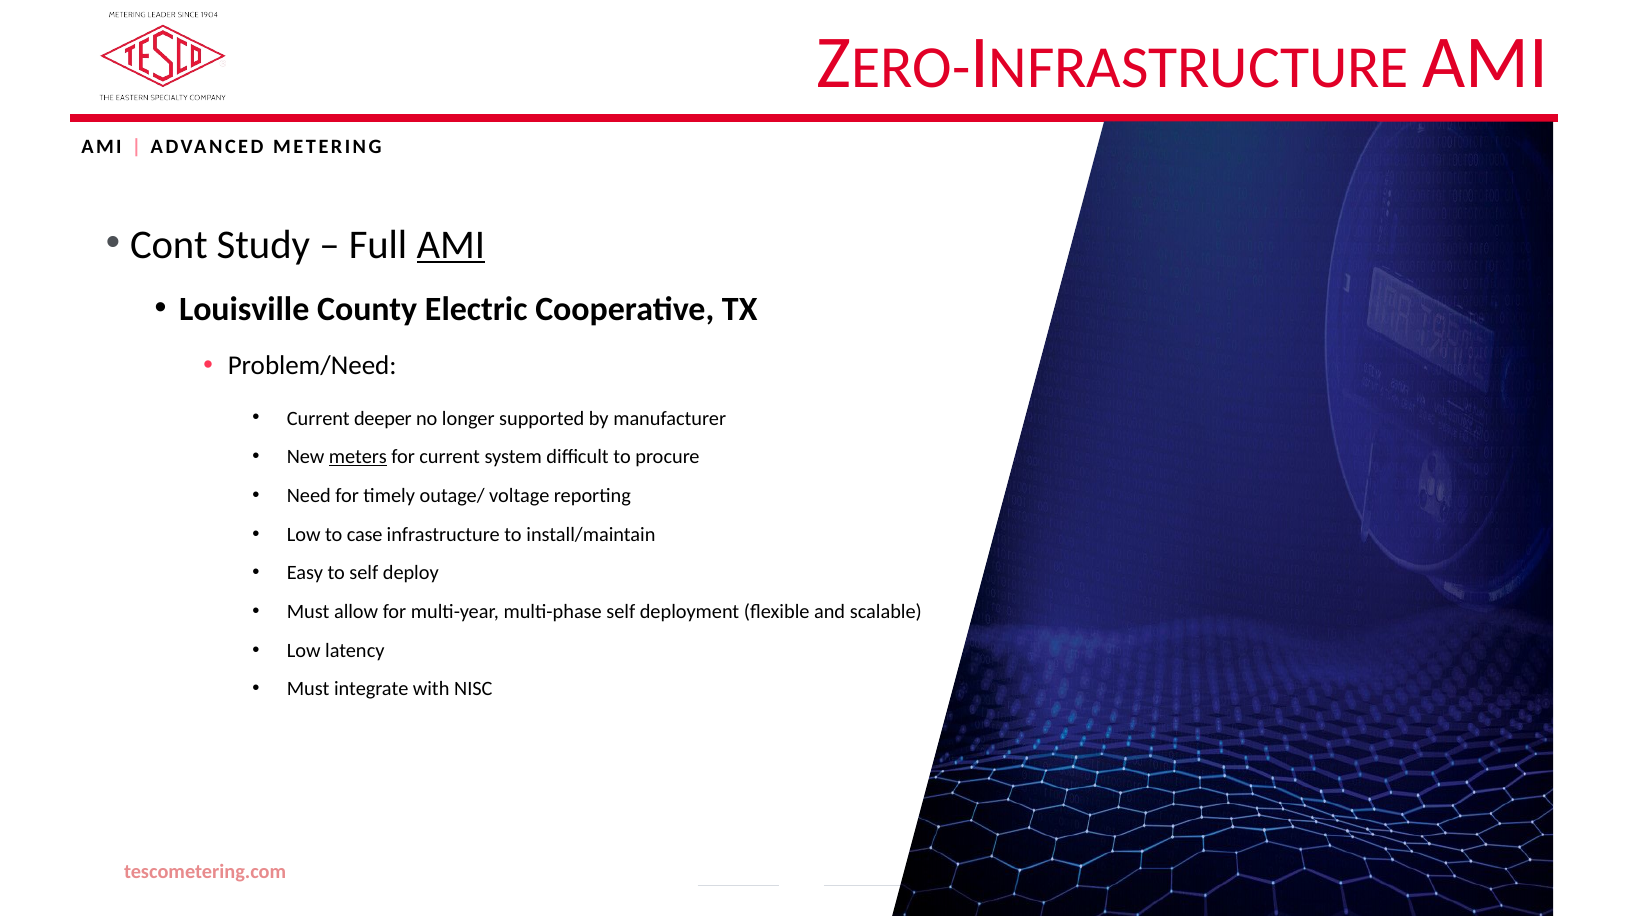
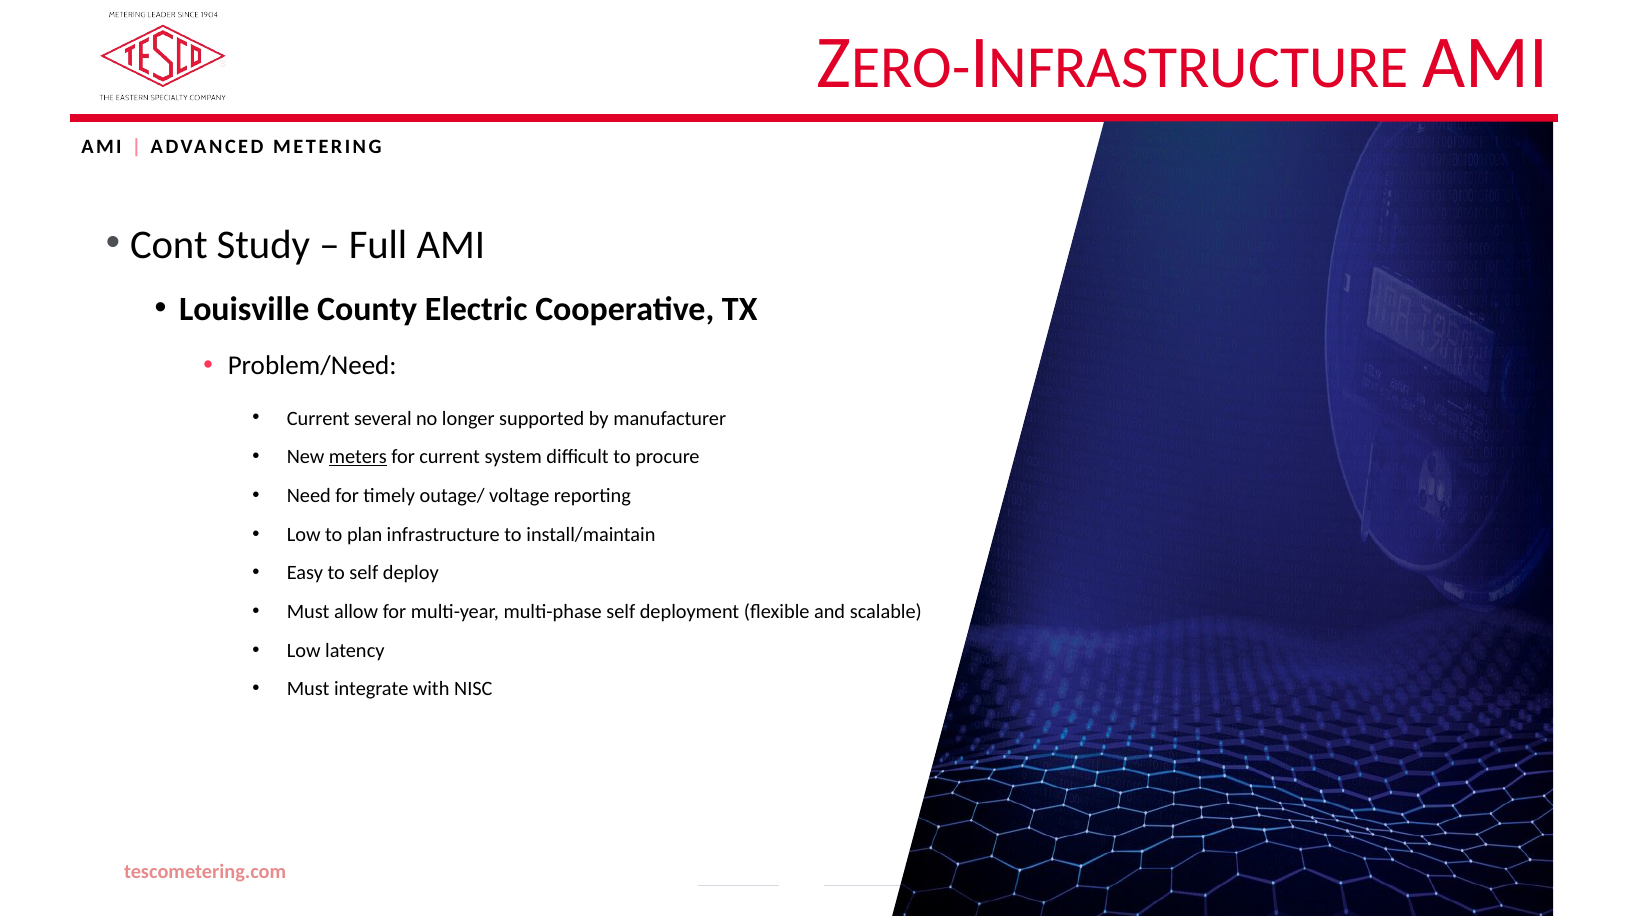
AMI at (451, 245) underline: present -> none
deeper: deeper -> several
case: case -> plan
